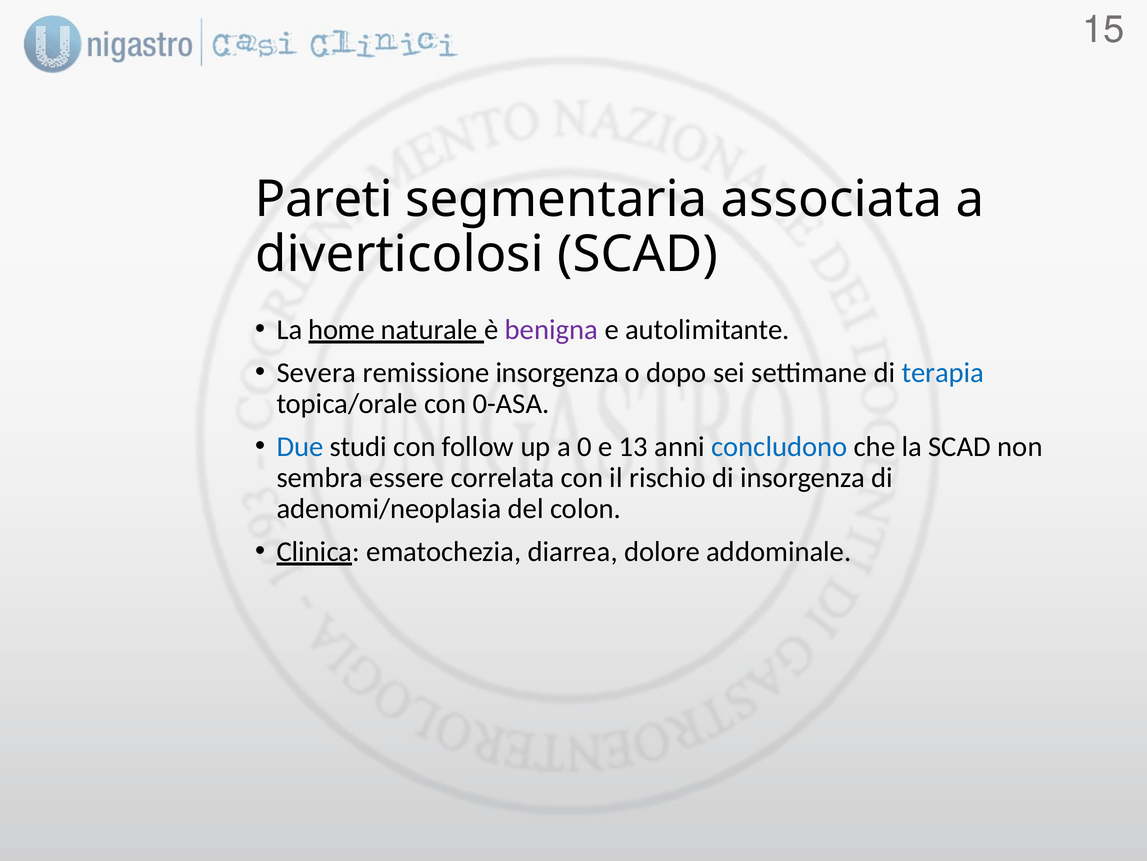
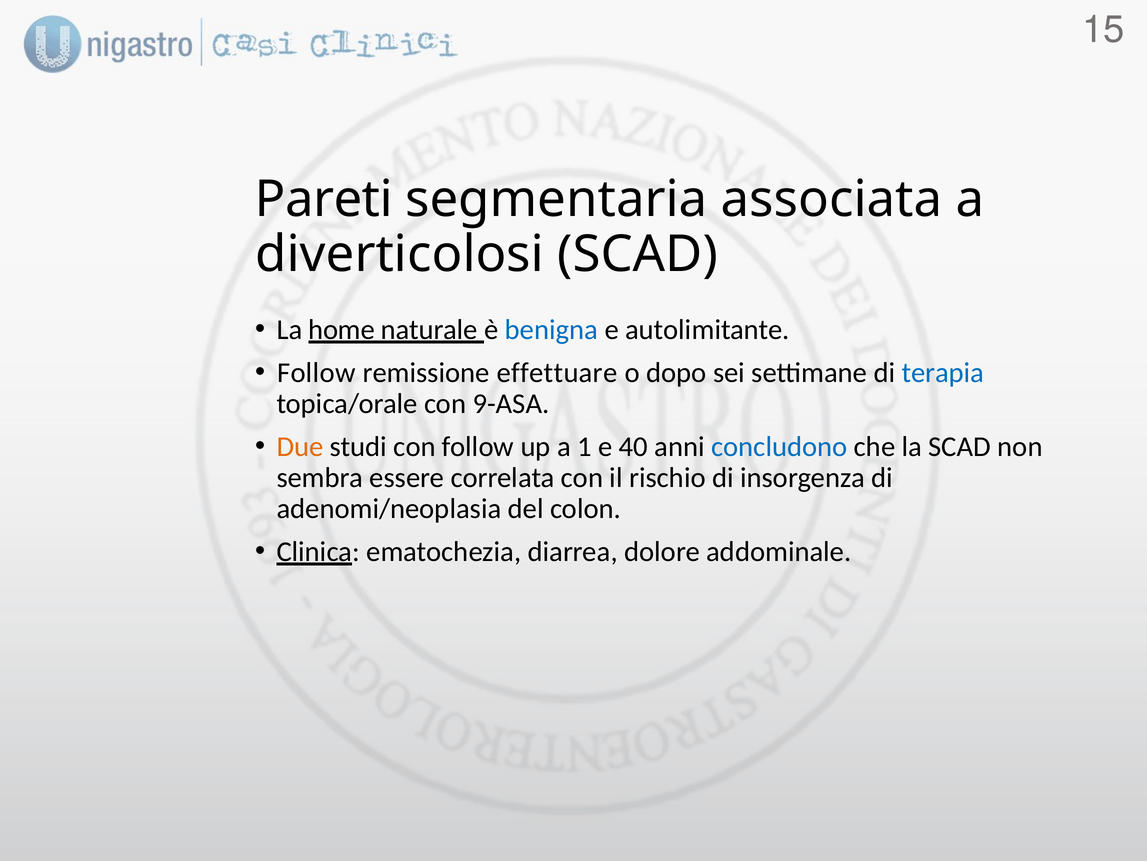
benigna colour: purple -> blue
Severa at (316, 372): Severa -> Follow
remissione insorgenza: insorgenza -> effettuare
0-ASA: 0-ASA -> 9-ASA
Due colour: blue -> orange
0: 0 -> 1
13: 13 -> 40
